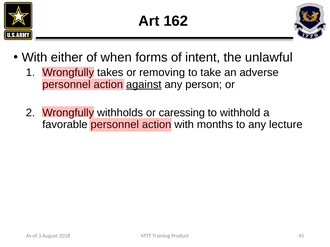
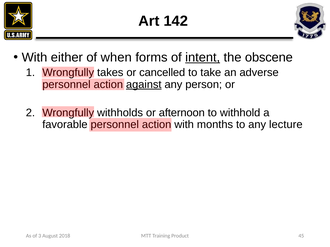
162: 162 -> 142
intent underline: none -> present
unlawful: unlawful -> obscene
removing: removing -> cancelled
caressing: caressing -> afternoon
